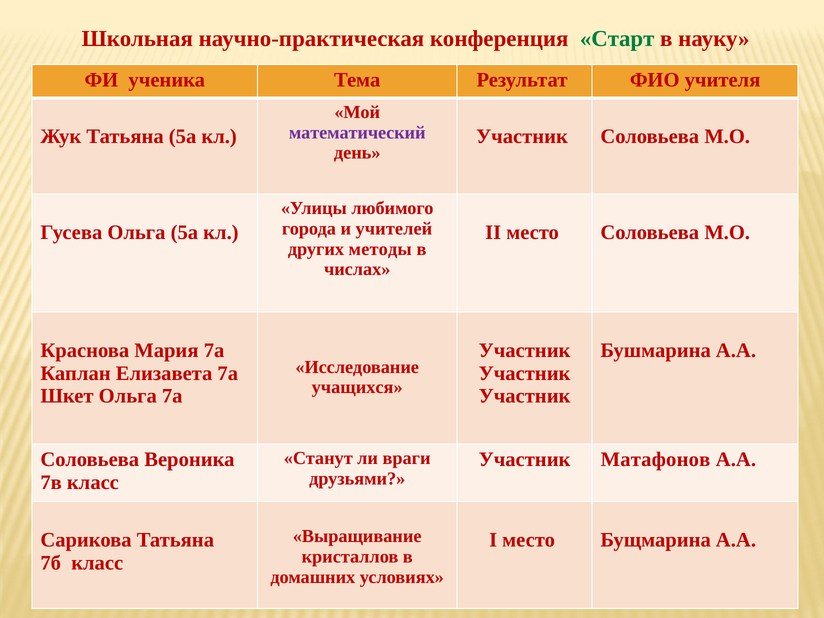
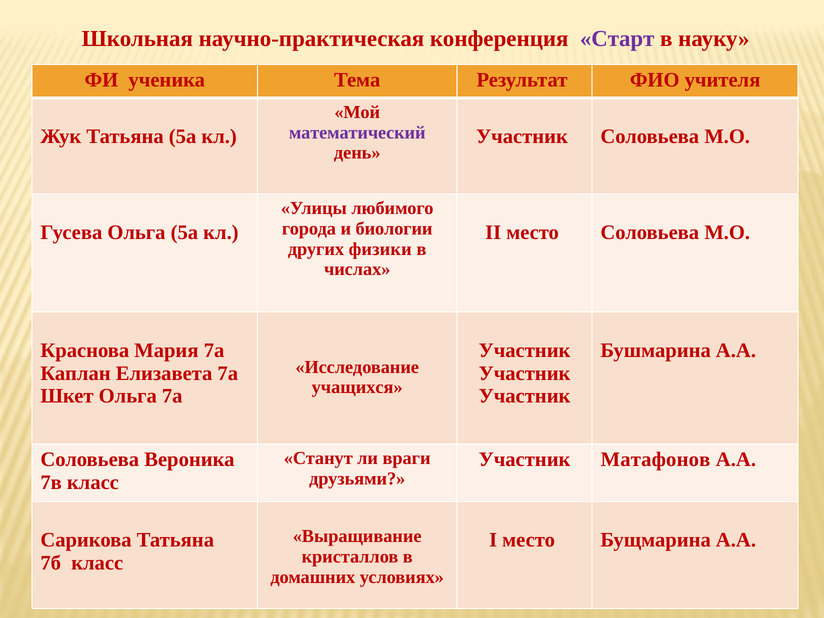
Старт colour: green -> purple
учителей: учителей -> биологии
методы: методы -> физики
